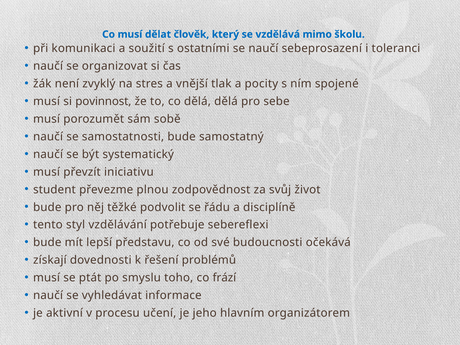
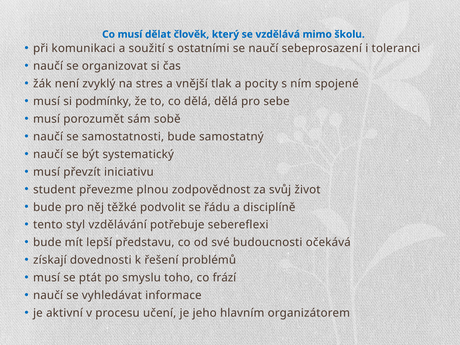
povinnost: povinnost -> podmínky
